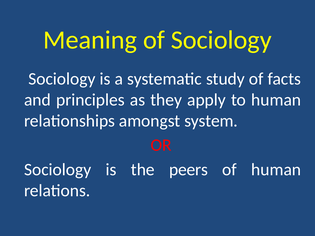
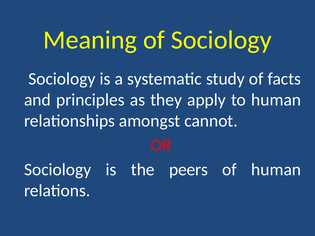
system: system -> cannot
